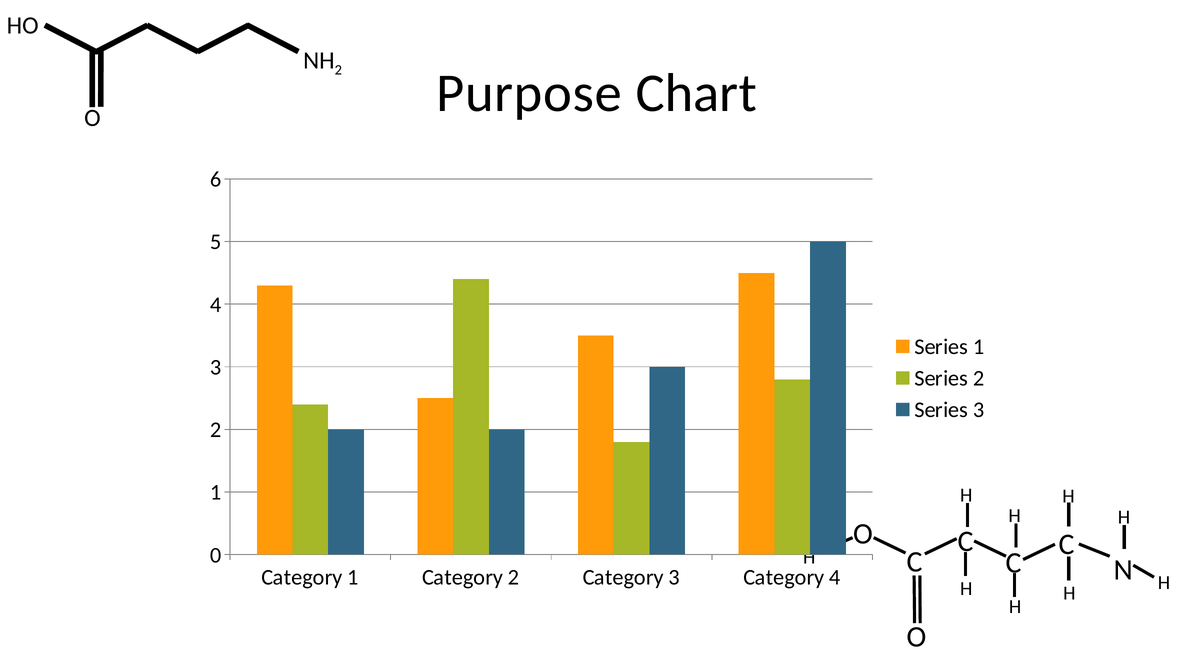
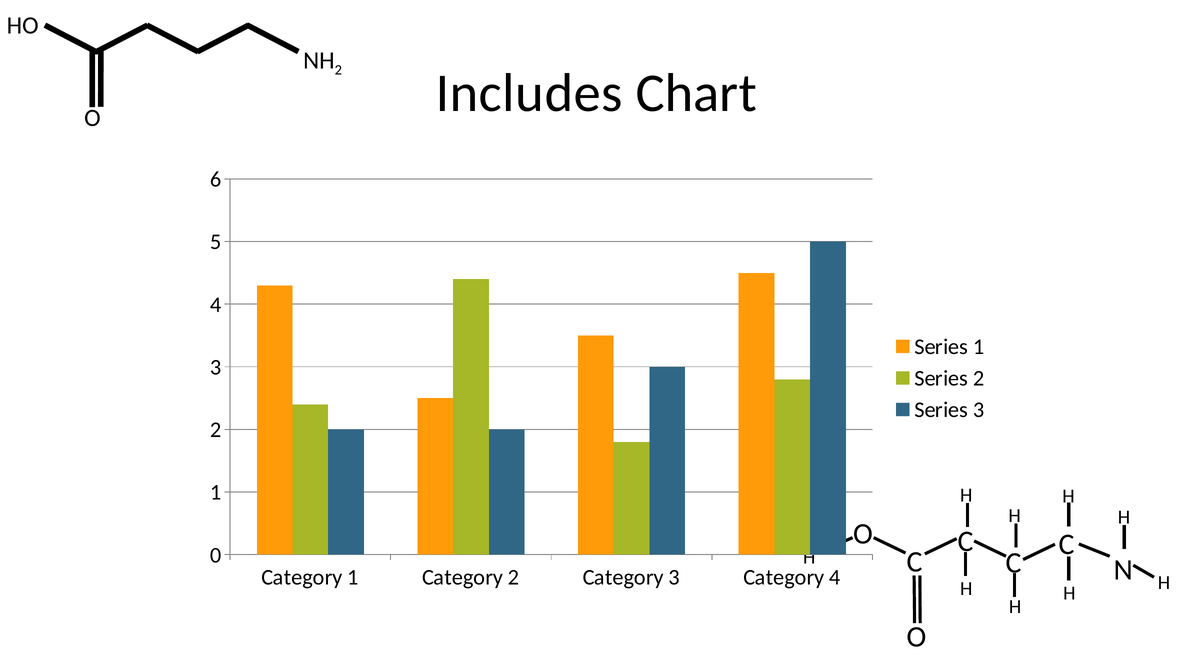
Purpose: Purpose -> Includes
